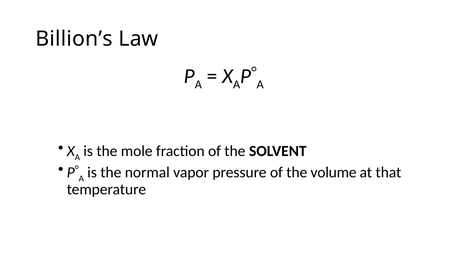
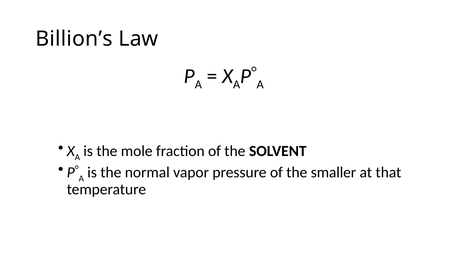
volume: volume -> smaller
